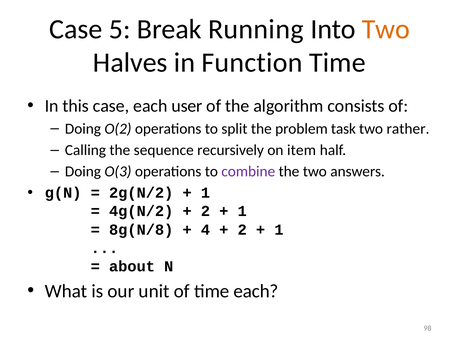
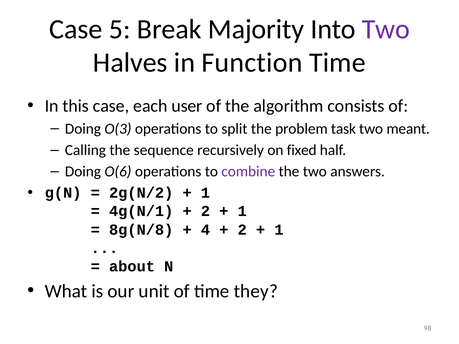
Running: Running -> Majority
Two at (386, 29) colour: orange -> purple
O(2: O(2 -> O(3
rather: rather -> meant
item: item -> fixed
O(3: O(3 -> O(6
4g(N/2: 4g(N/2 -> 4g(N/1
time each: each -> they
